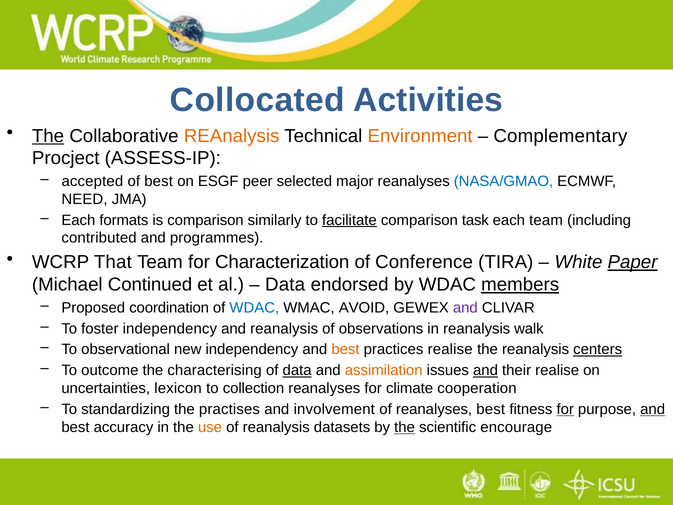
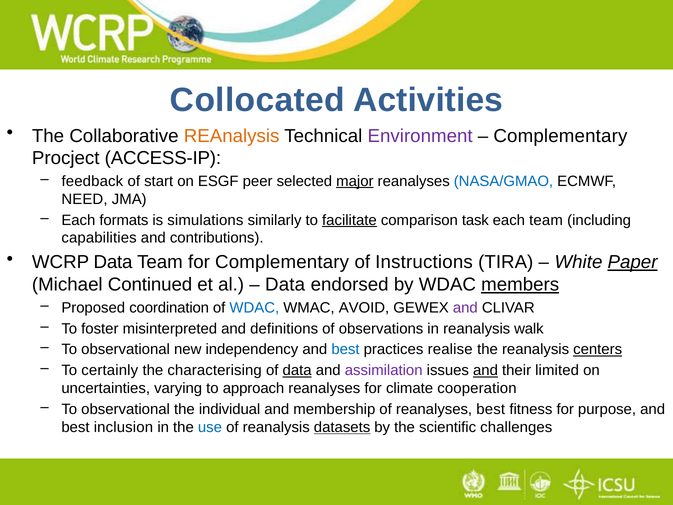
The at (48, 136) underline: present -> none
Environment colour: orange -> purple
ASSESS-IP: ASSESS-IP -> ACCESS-IP
accepted: accepted -> feedback
of best: best -> start
major underline: none -> present
is comparison: comparison -> simulations
contributed: contributed -> capabilities
programmes: programmes -> contributions
WCRP That: That -> Data
for Characterization: Characterization -> Complementary
Conference: Conference -> Instructions
foster independency: independency -> misinterpreted
and reanalysis: reanalysis -> definitions
best at (346, 349) colour: orange -> blue
outcome: outcome -> certainly
assimilation colour: orange -> purple
their realise: realise -> limited
lexicon: lexicon -> varying
collection: collection -> approach
standardizing at (126, 409): standardizing -> observational
practises: practises -> individual
involvement: involvement -> membership
for at (565, 409) underline: present -> none
and at (653, 409) underline: present -> none
accuracy: accuracy -> inclusion
use colour: orange -> blue
datasets underline: none -> present
the at (405, 427) underline: present -> none
encourage: encourage -> challenges
